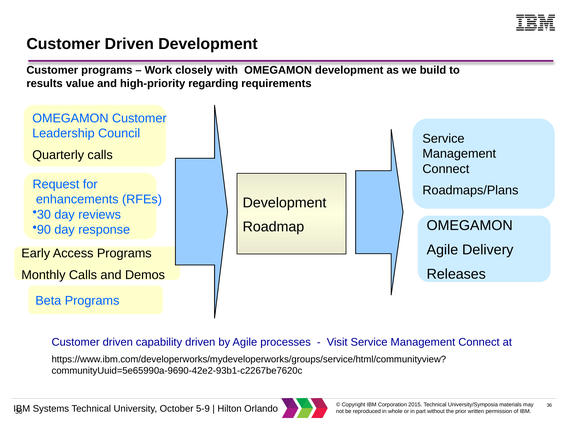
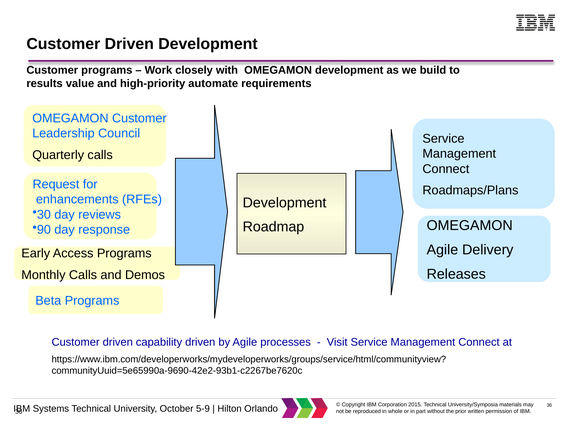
regarding: regarding -> automate
